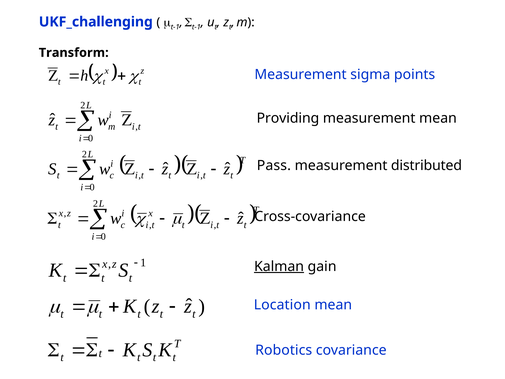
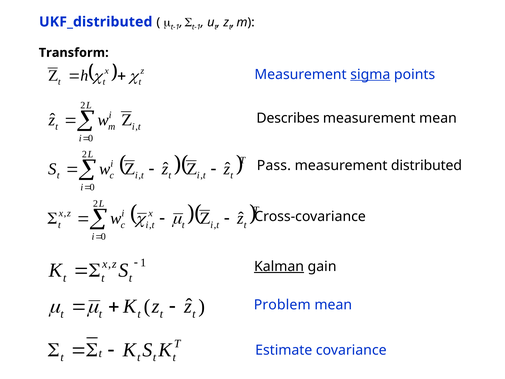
UKF_challenging: UKF_challenging -> UKF_distributed
sigma underline: none -> present
Providing: Providing -> Describes
Location: Location -> Problem
Robotics: Robotics -> Estimate
